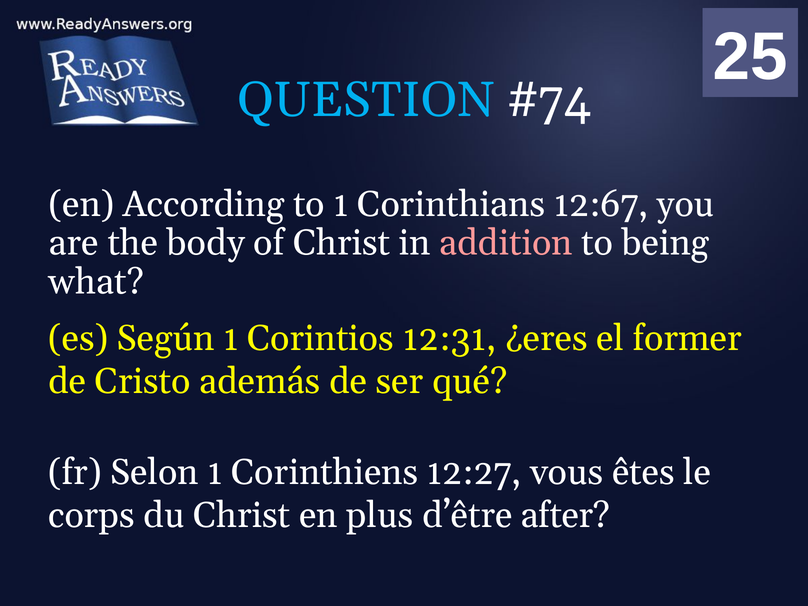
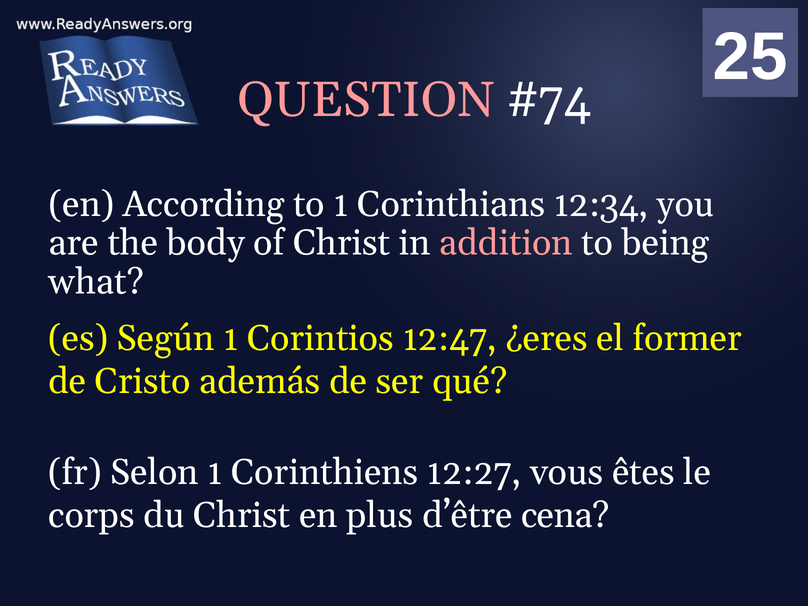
QUESTION colour: light blue -> pink
12:67: 12:67 -> 12:34
12:31: 12:31 -> 12:47
after: after -> cena
